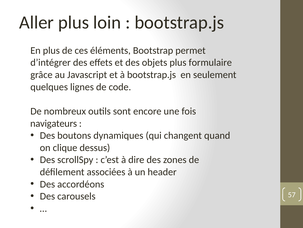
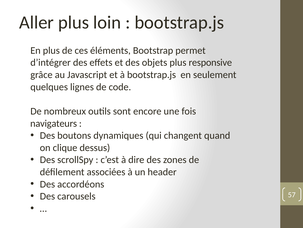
formulaire: formulaire -> responsive
